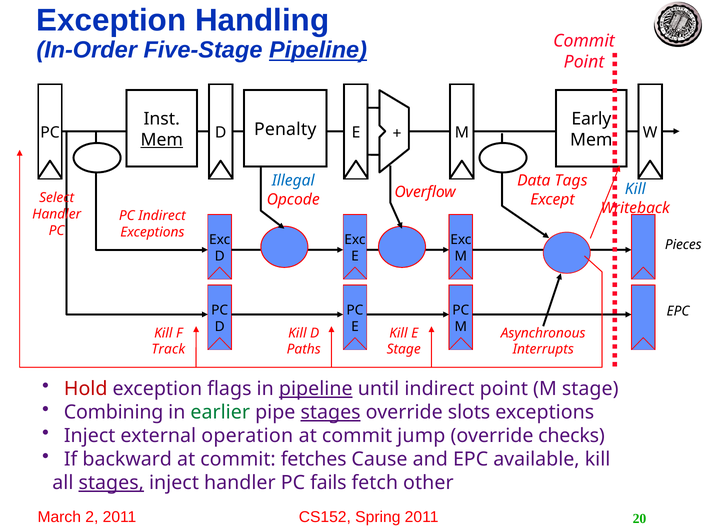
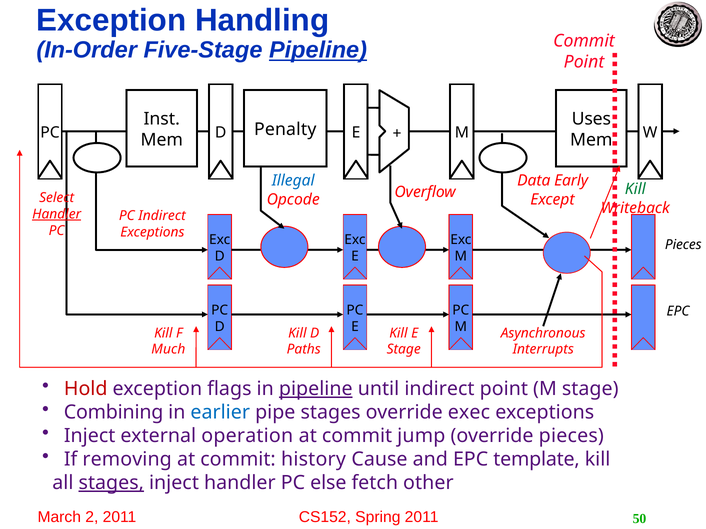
Early: Early -> Uses
Mem at (162, 140) underline: present -> none
Tags: Tags -> Early
Kill at (635, 189) colour: blue -> green
Handler at (57, 214) underline: none -> present
Track: Track -> Much
earlier colour: green -> blue
stages at (331, 413) underline: present -> none
slots: slots -> exec
override checks: checks -> pieces
backward: backward -> removing
fetches: fetches -> history
available: available -> template
fails: fails -> else
20: 20 -> 50
